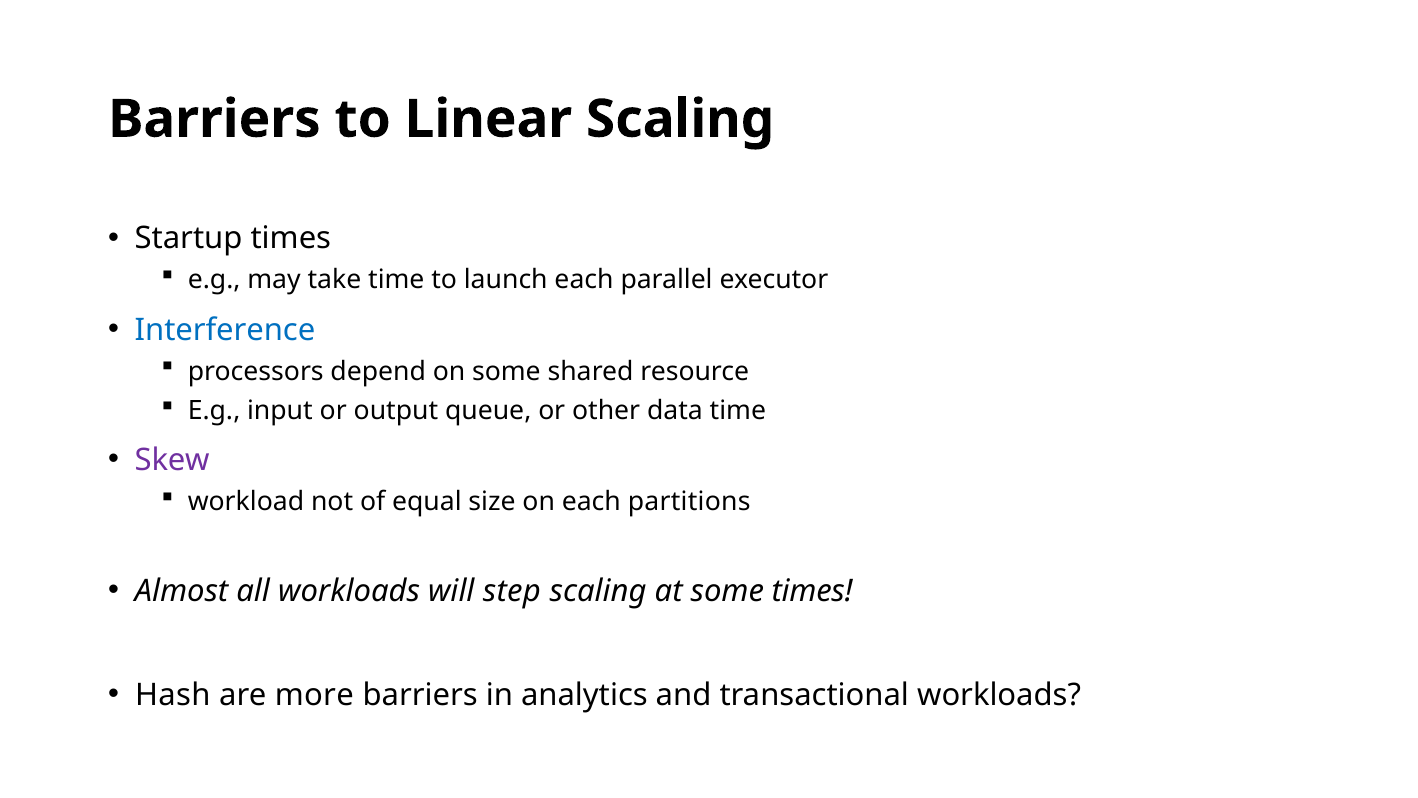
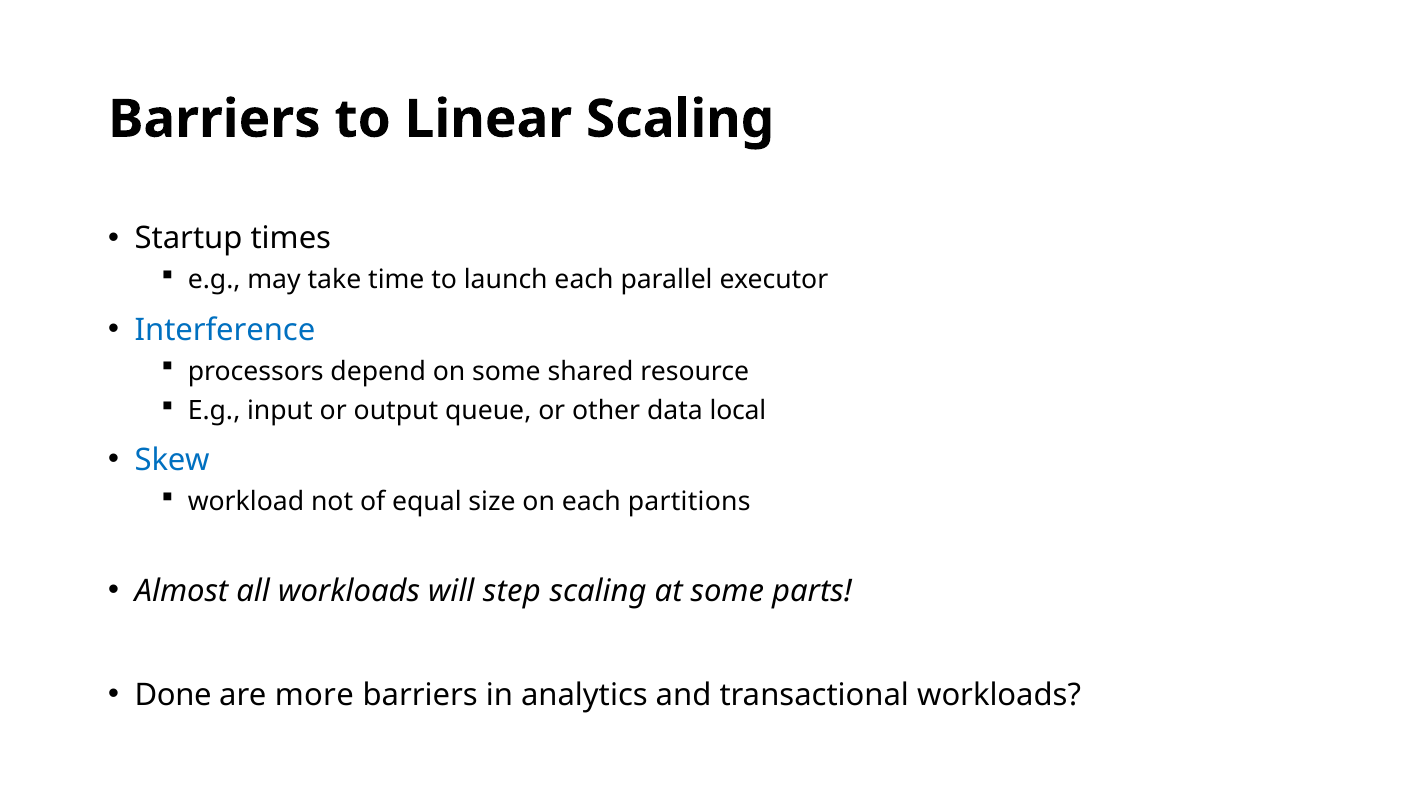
data time: time -> local
Skew colour: purple -> blue
some times: times -> parts
Hash: Hash -> Done
